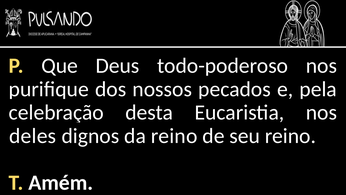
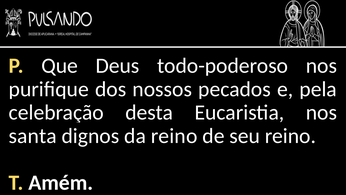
deles: deles -> santa
